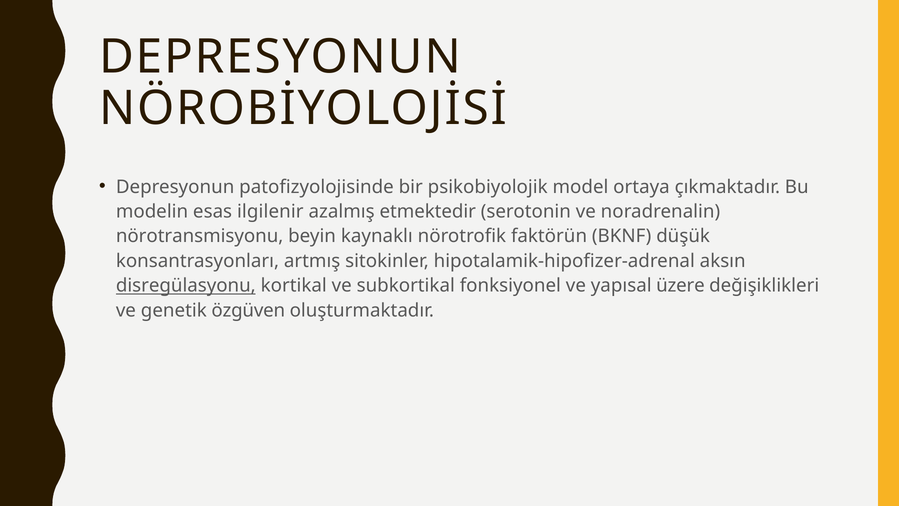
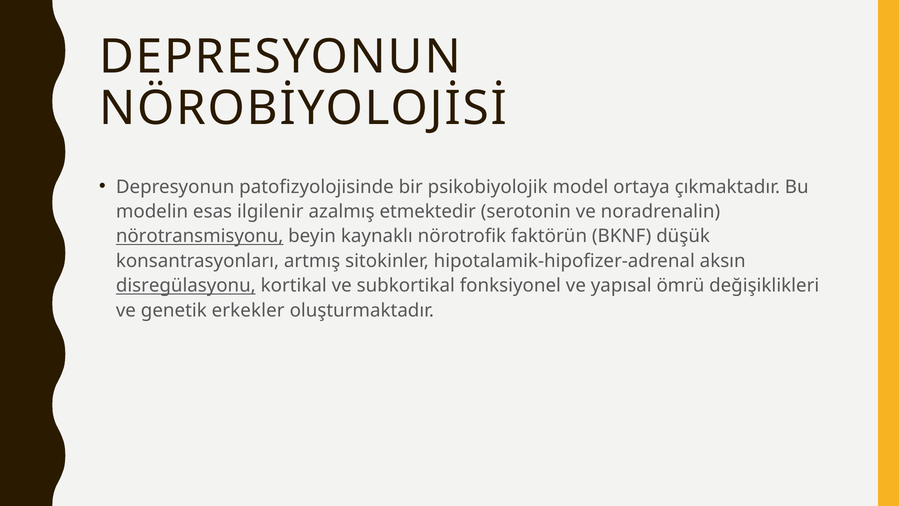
nörotransmisyonu underline: none -> present
üzere: üzere -> ömrü
özgüven: özgüven -> erkekler
